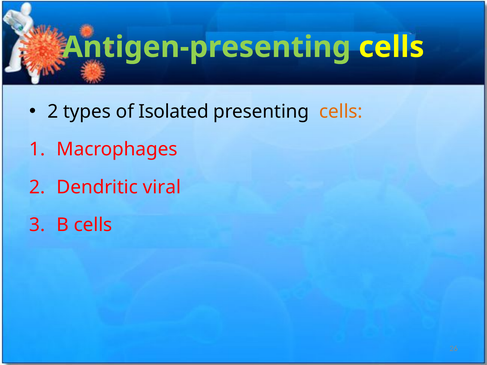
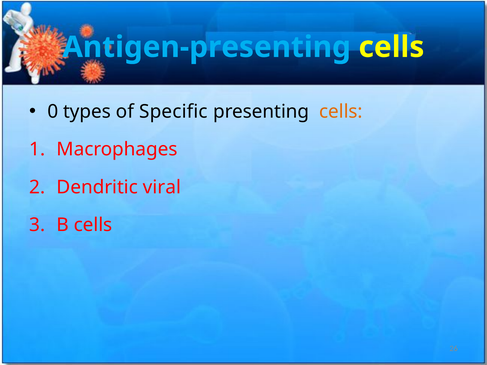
Antigen-presenting colour: light green -> light blue
2 at (53, 112): 2 -> 0
Isolated: Isolated -> Specific
